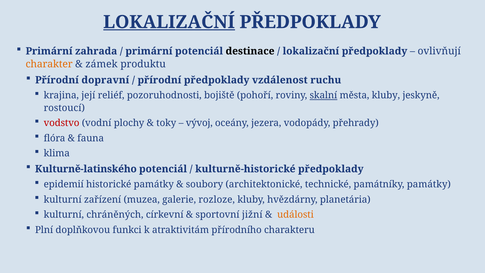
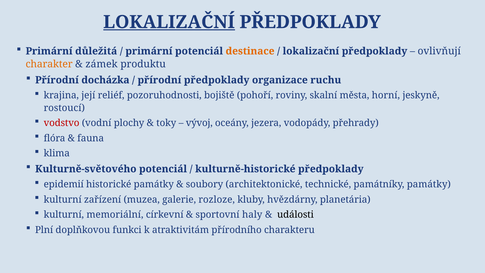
zahrada: zahrada -> důležitá
destinace colour: black -> orange
dopravní: dopravní -> docházka
vzdálenost: vzdálenost -> organizace
skalní underline: present -> none
města kluby: kluby -> horní
Kulturně-latinského: Kulturně-latinského -> Kulturně-světového
chráněných: chráněných -> memoriální
jižní: jižní -> haly
události colour: orange -> black
